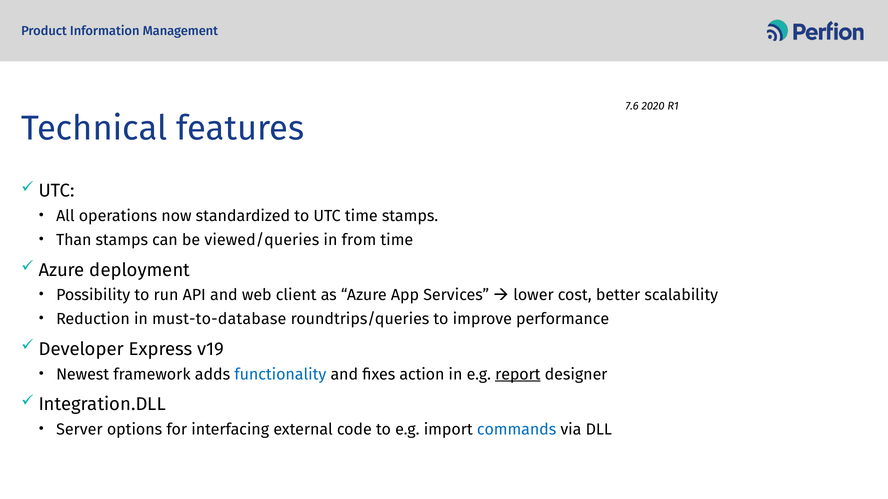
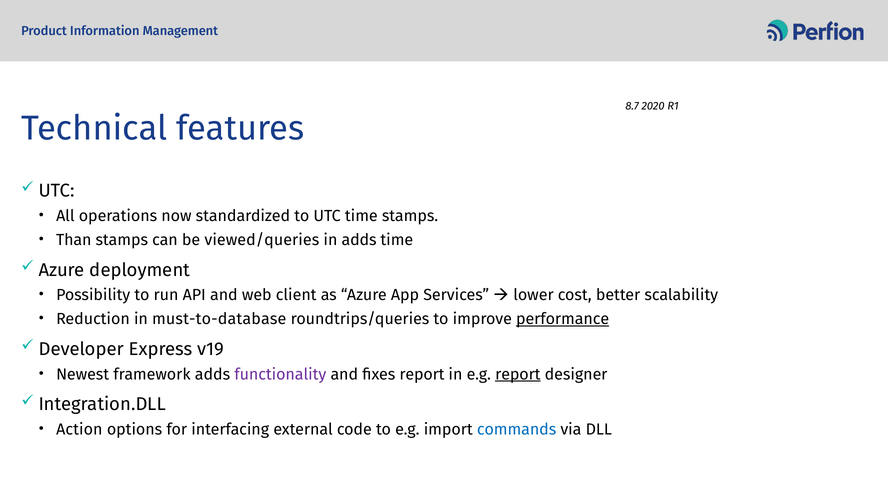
7.6: 7.6 -> 8.7
in from: from -> adds
performance underline: none -> present
functionality colour: blue -> purple
fixes action: action -> report
Server: Server -> Action
